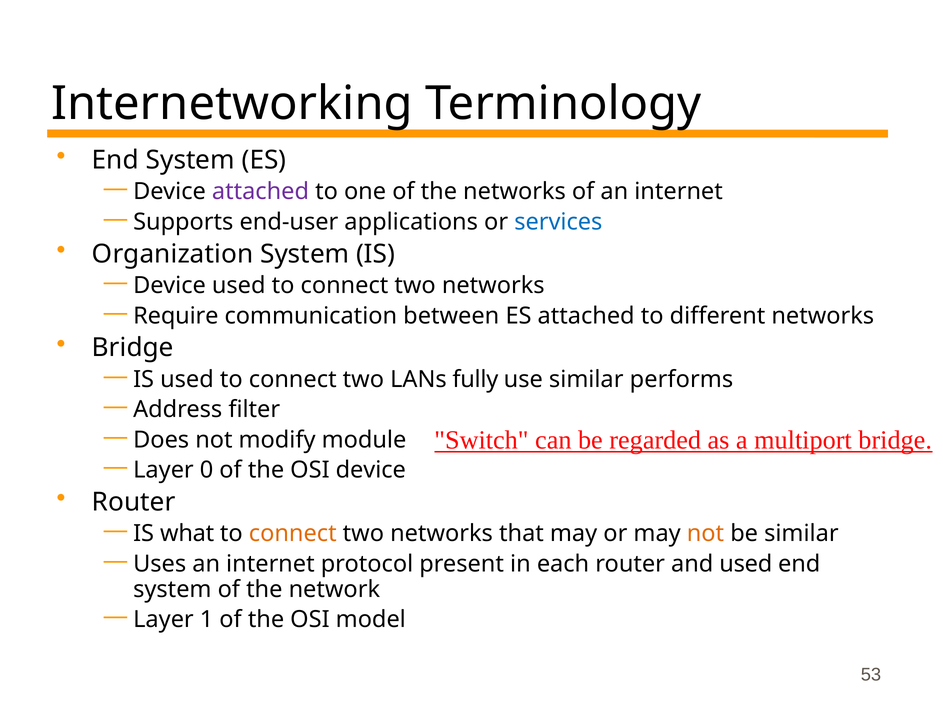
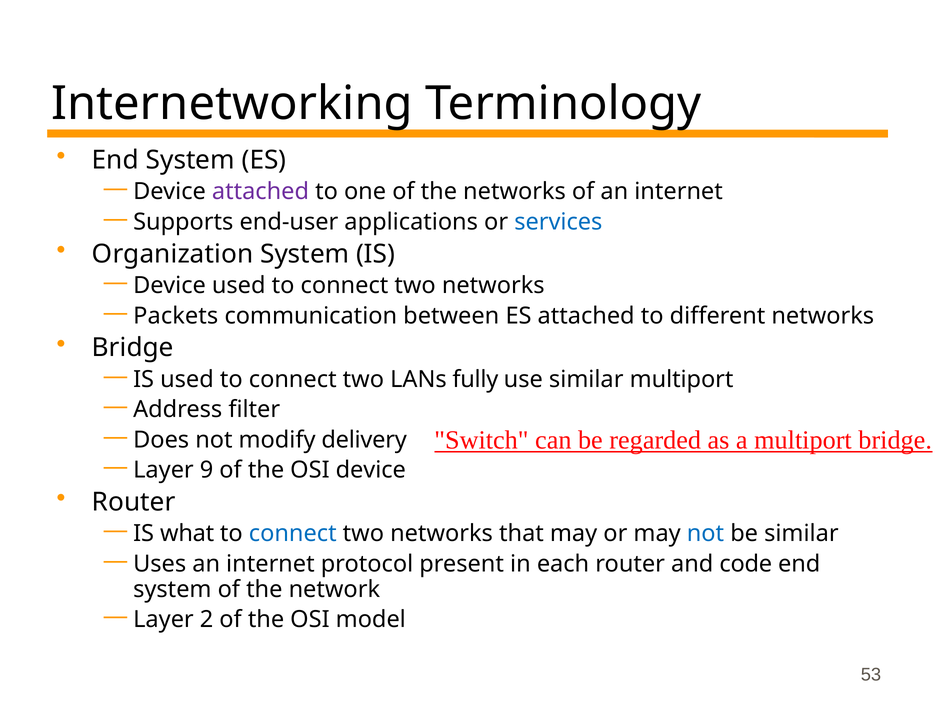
Require: Require -> Packets
similar performs: performs -> multiport
module: module -> delivery
0: 0 -> 9
connect at (293, 534) colour: orange -> blue
not at (705, 534) colour: orange -> blue
and used: used -> code
1: 1 -> 2
